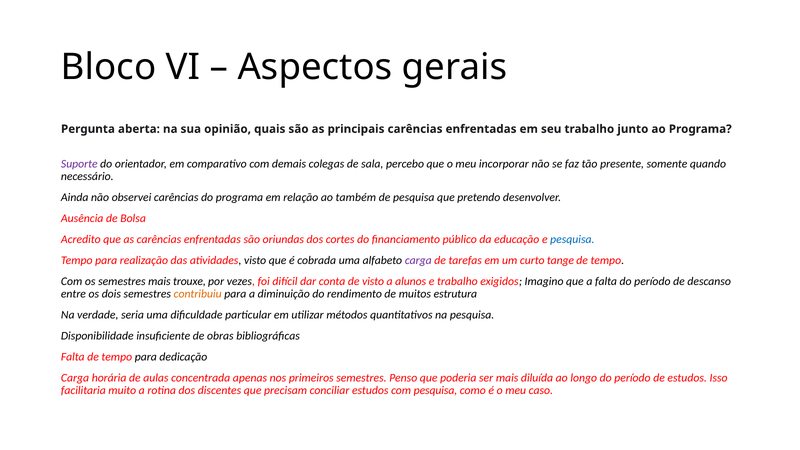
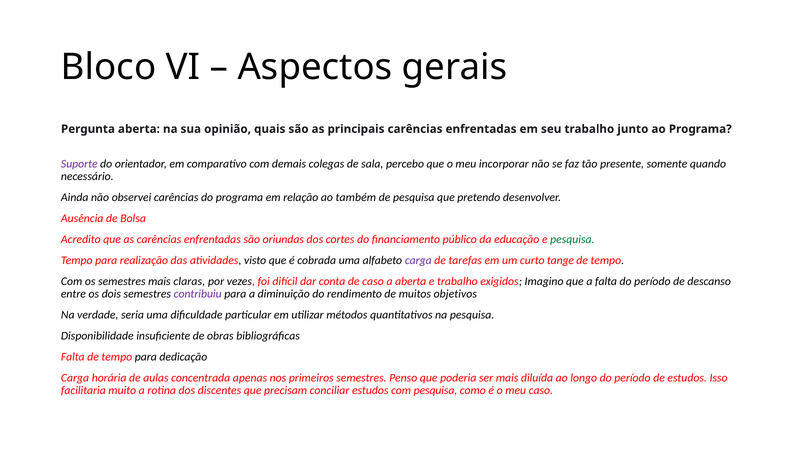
pesquisa at (572, 239) colour: blue -> green
trouxe: trouxe -> claras
de visto: visto -> caso
a alunos: alunos -> aberta
contribuiu colour: orange -> purple
estrutura: estrutura -> objetivos
